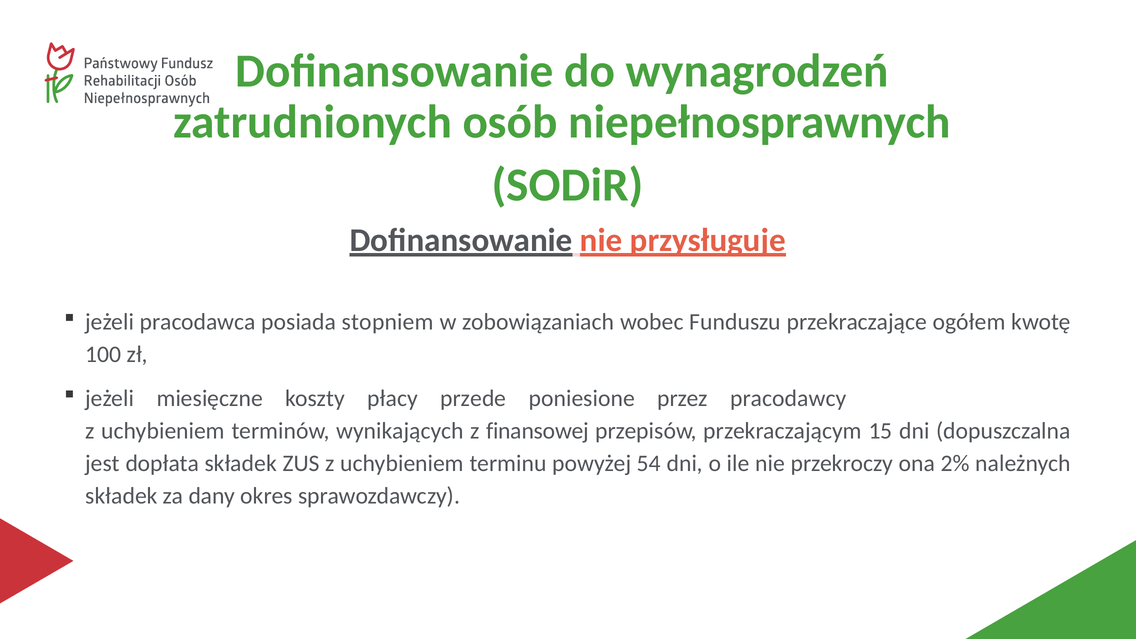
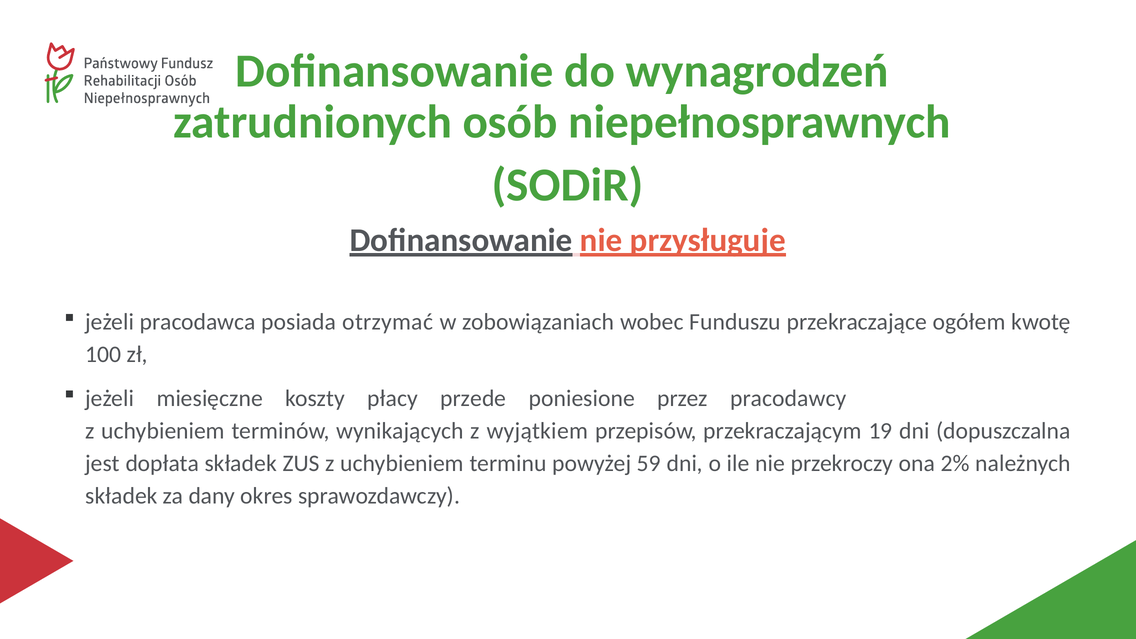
stopniem: stopniem -> otrzymać
finansowej: finansowej -> wyjątkiem
15: 15 -> 19
54: 54 -> 59
